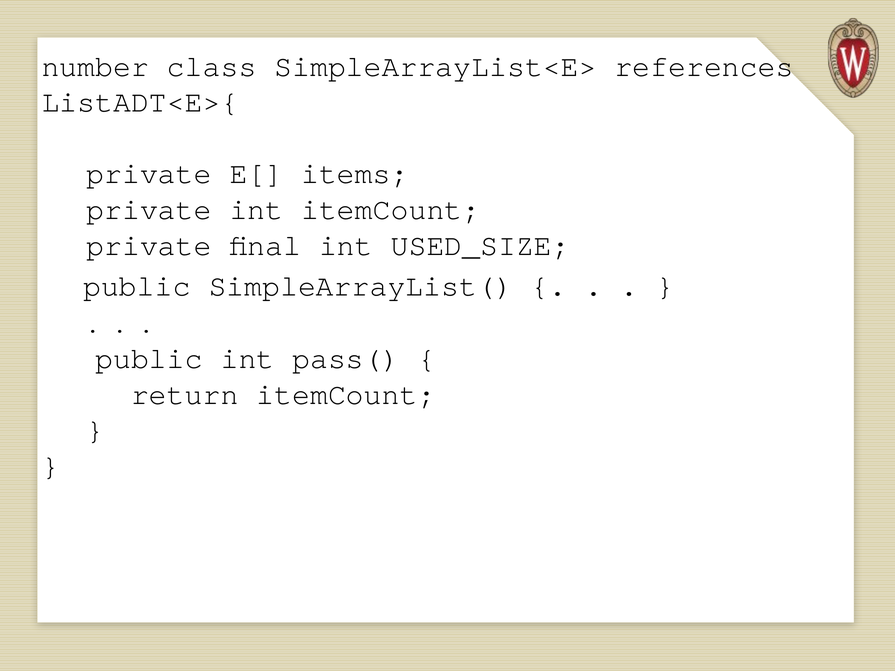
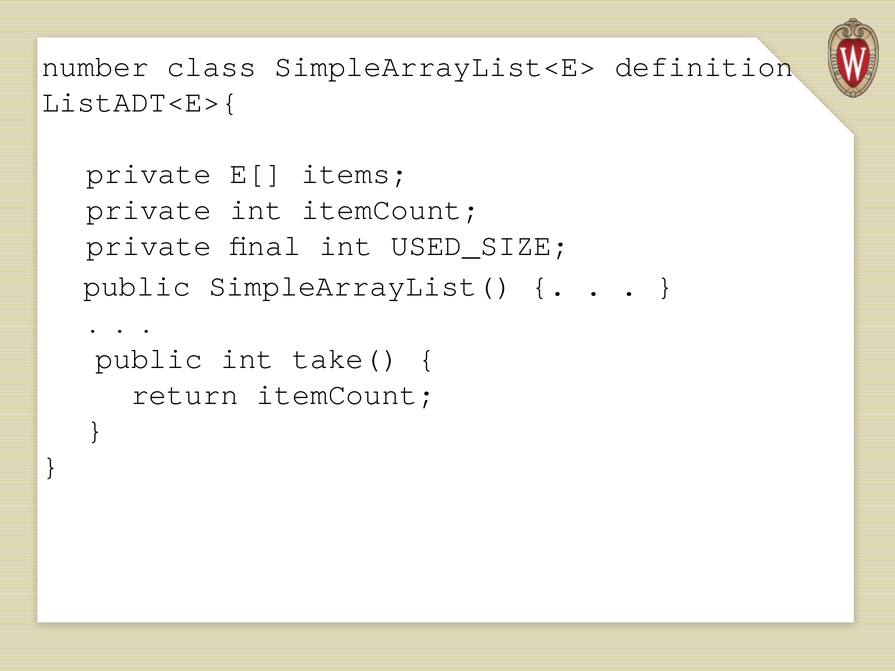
references: references -> definition
pass(: pass( -> take(
